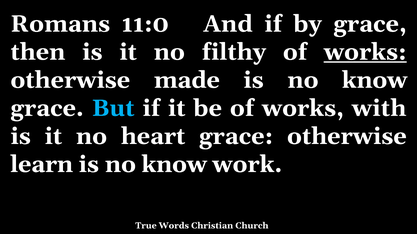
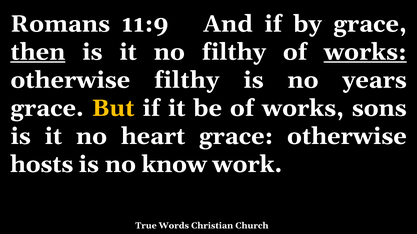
11:0: 11:0 -> 11:9
then underline: none -> present
otherwise made: made -> filthy
know at (375, 80): know -> years
But colour: light blue -> yellow
with: with -> sons
learn: learn -> hosts
